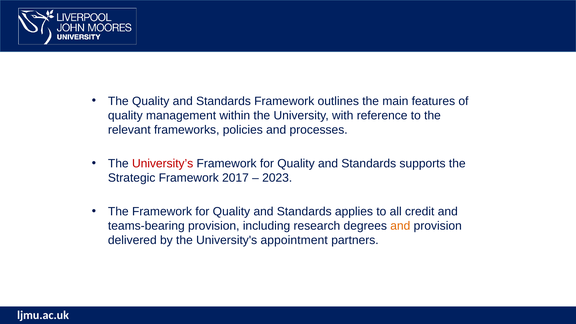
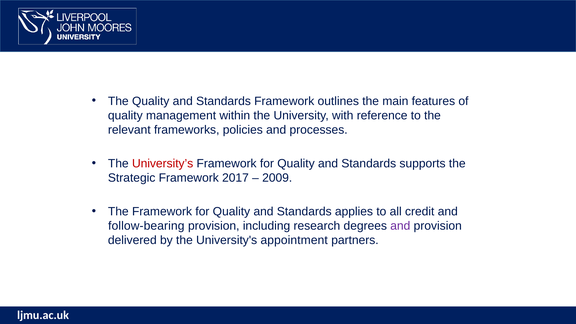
2023: 2023 -> 2009
teams-bearing: teams-bearing -> follow-bearing
and at (400, 226) colour: orange -> purple
